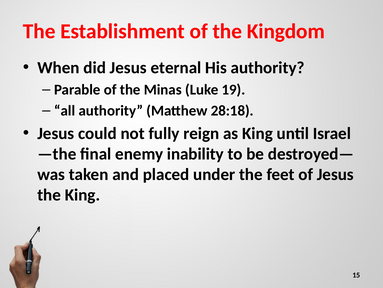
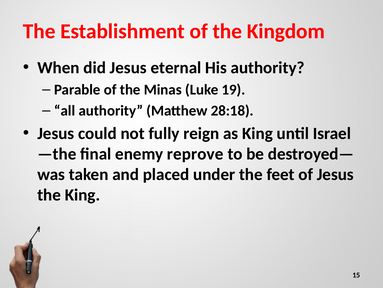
inability: inability -> reprove
